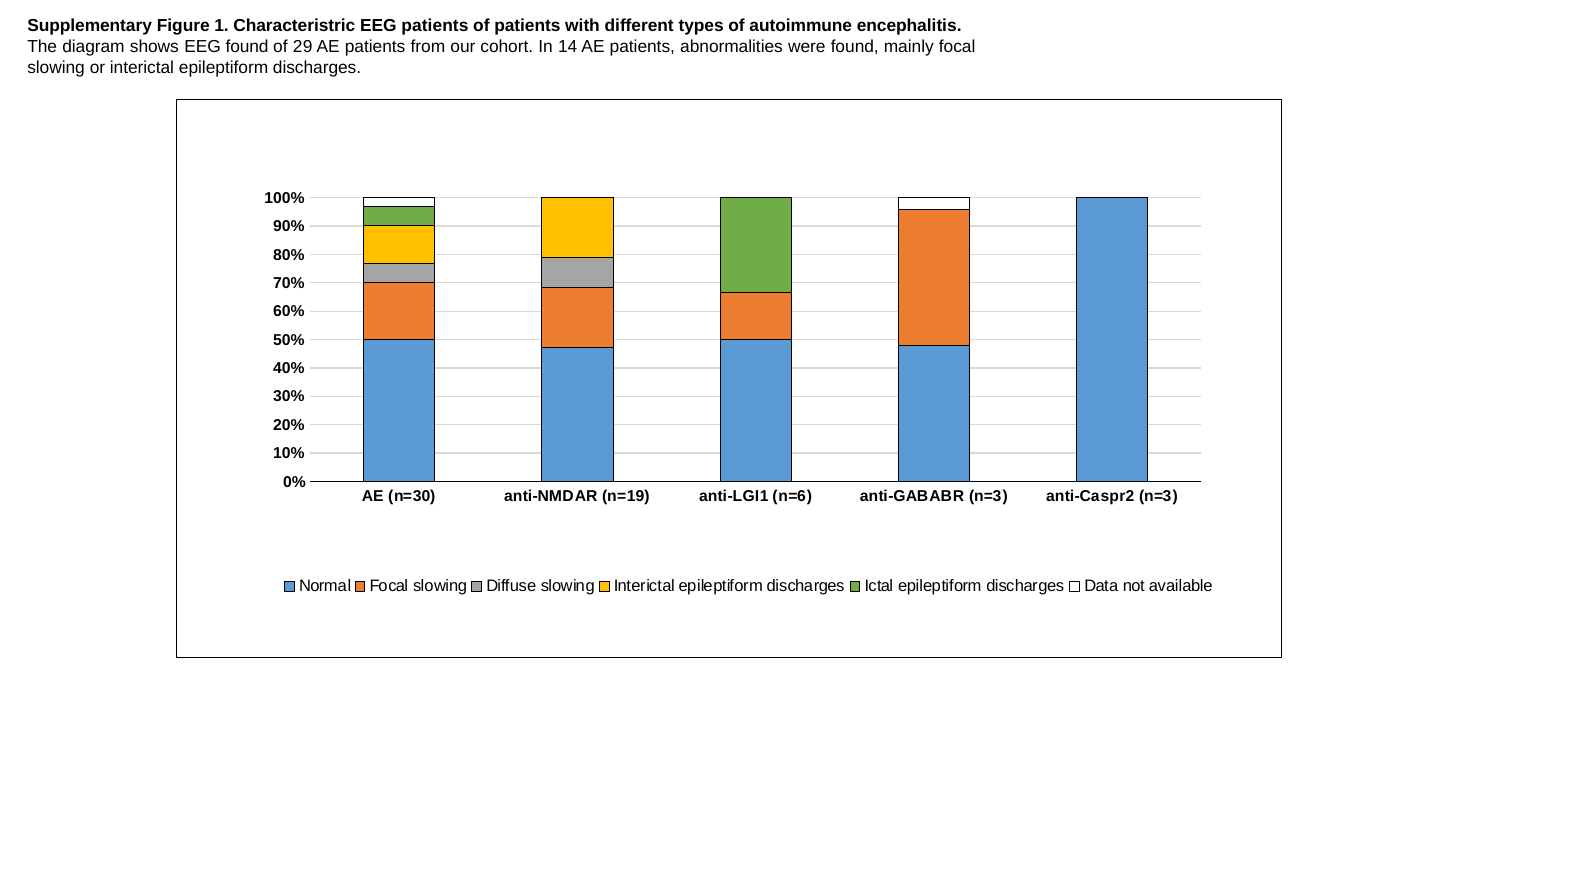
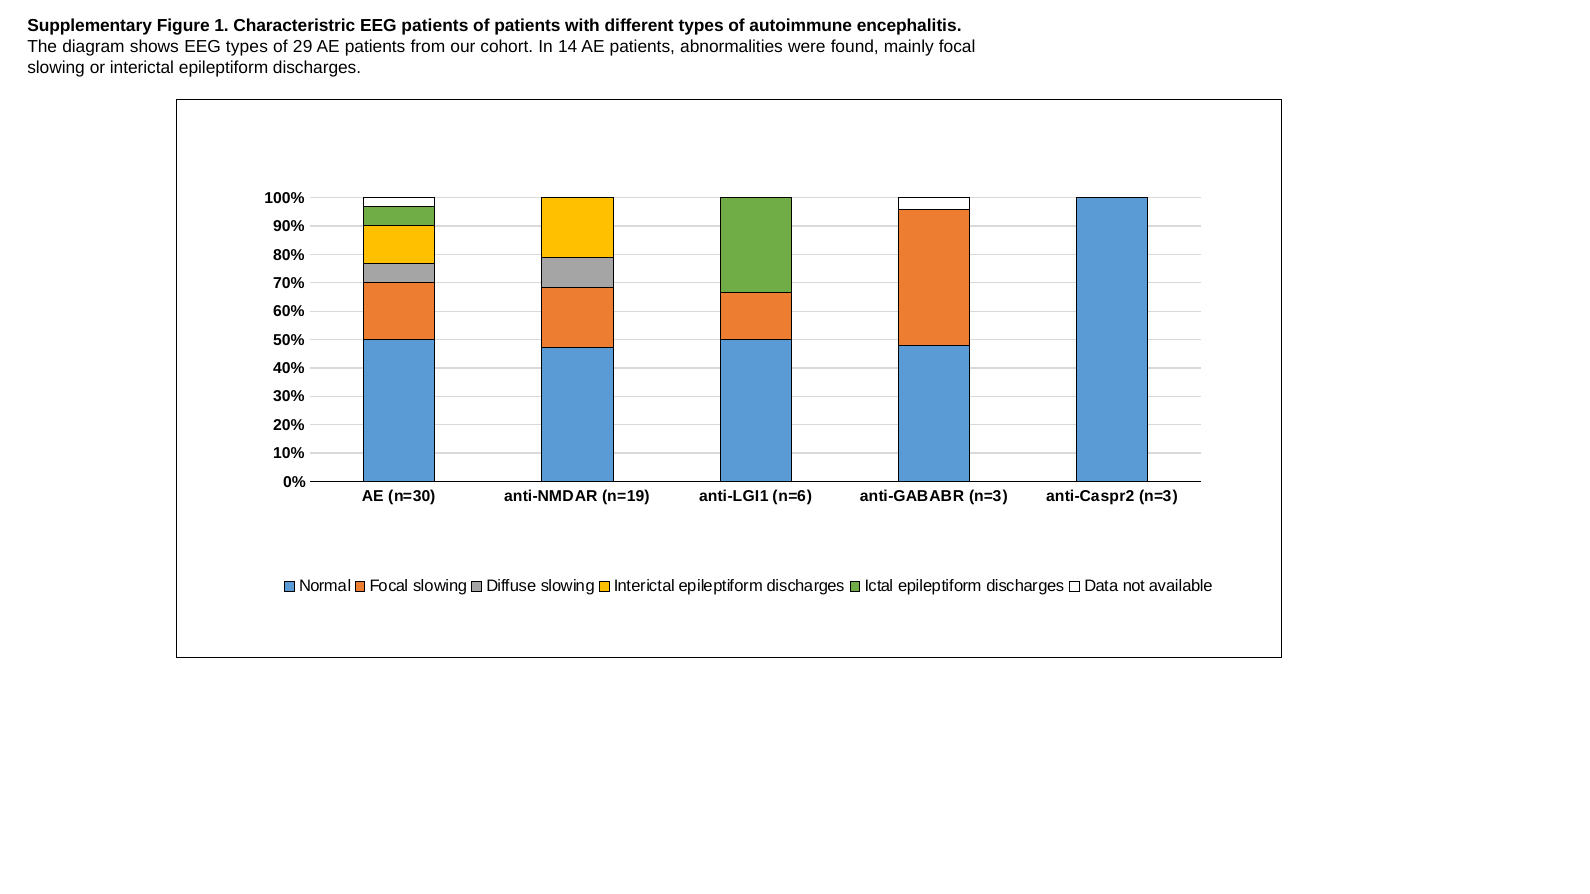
EEG found: found -> types
